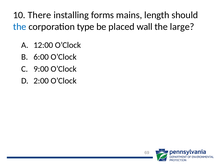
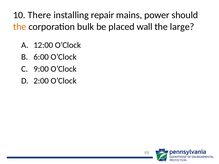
forms: forms -> repair
length: length -> power
the at (20, 27) colour: blue -> orange
type: type -> bulk
